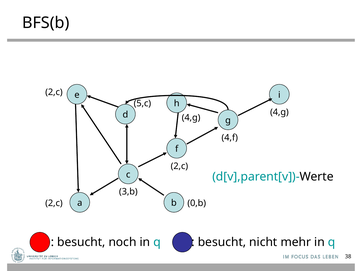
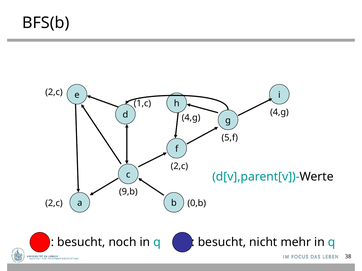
5,c: 5,c -> 1,c
4,f: 4,f -> 5,f
3,b: 3,b -> 9,b
